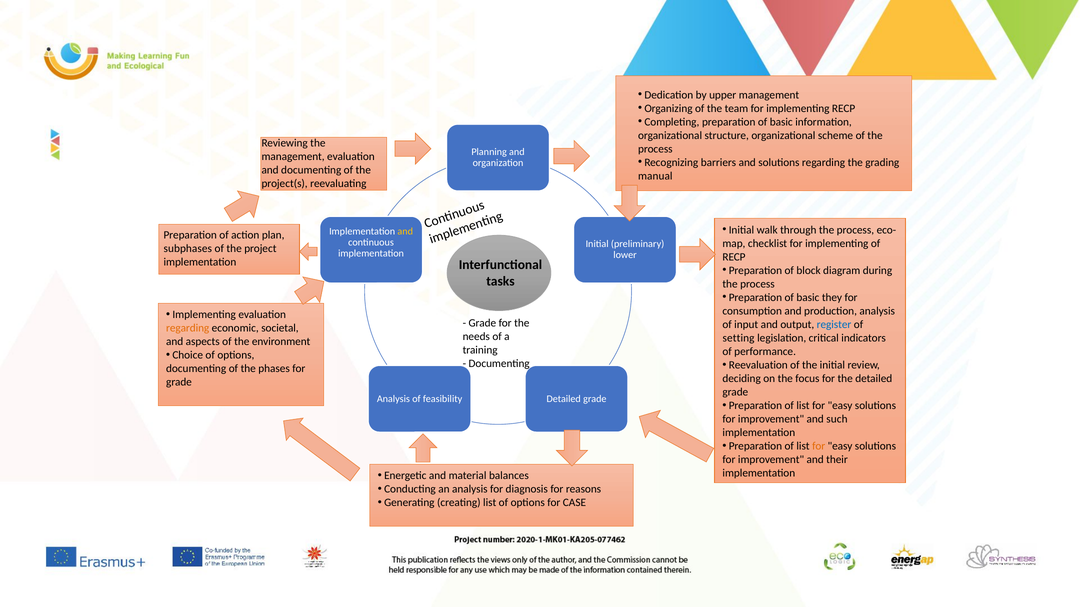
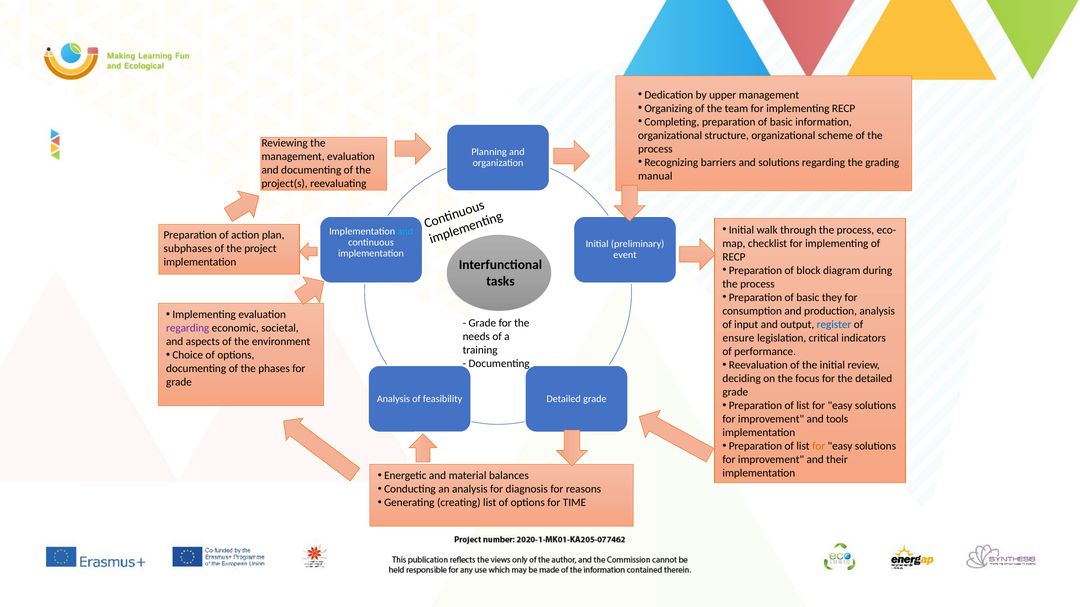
and at (405, 232) colour: yellow -> light blue
lower: lower -> event
regarding at (188, 328) colour: orange -> purple
setting: setting -> ensure
such: such -> tools
CASE: CASE -> TIME
